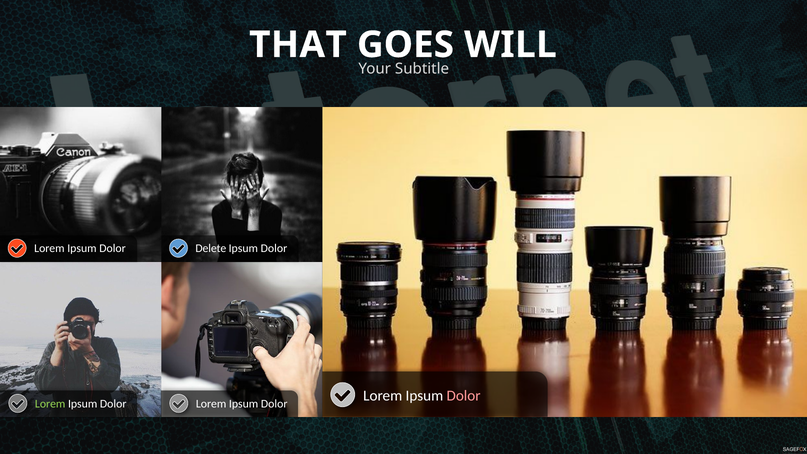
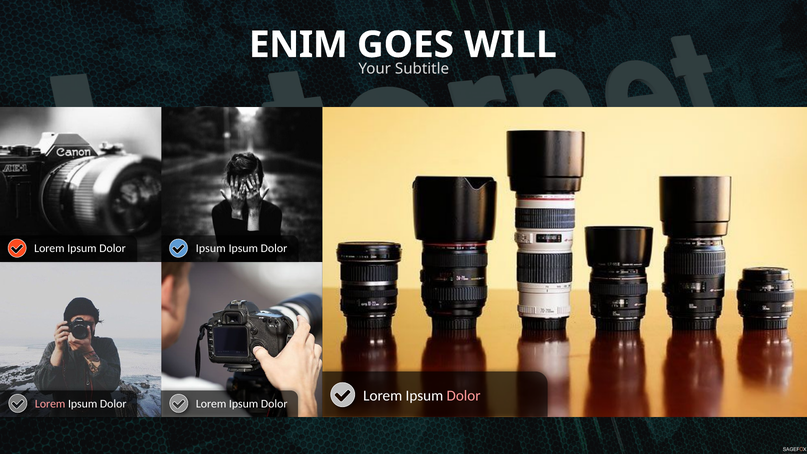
THAT: THAT -> ENIM
Dolor Delete: Delete -> Ipsum
Lorem at (50, 404) colour: light green -> pink
